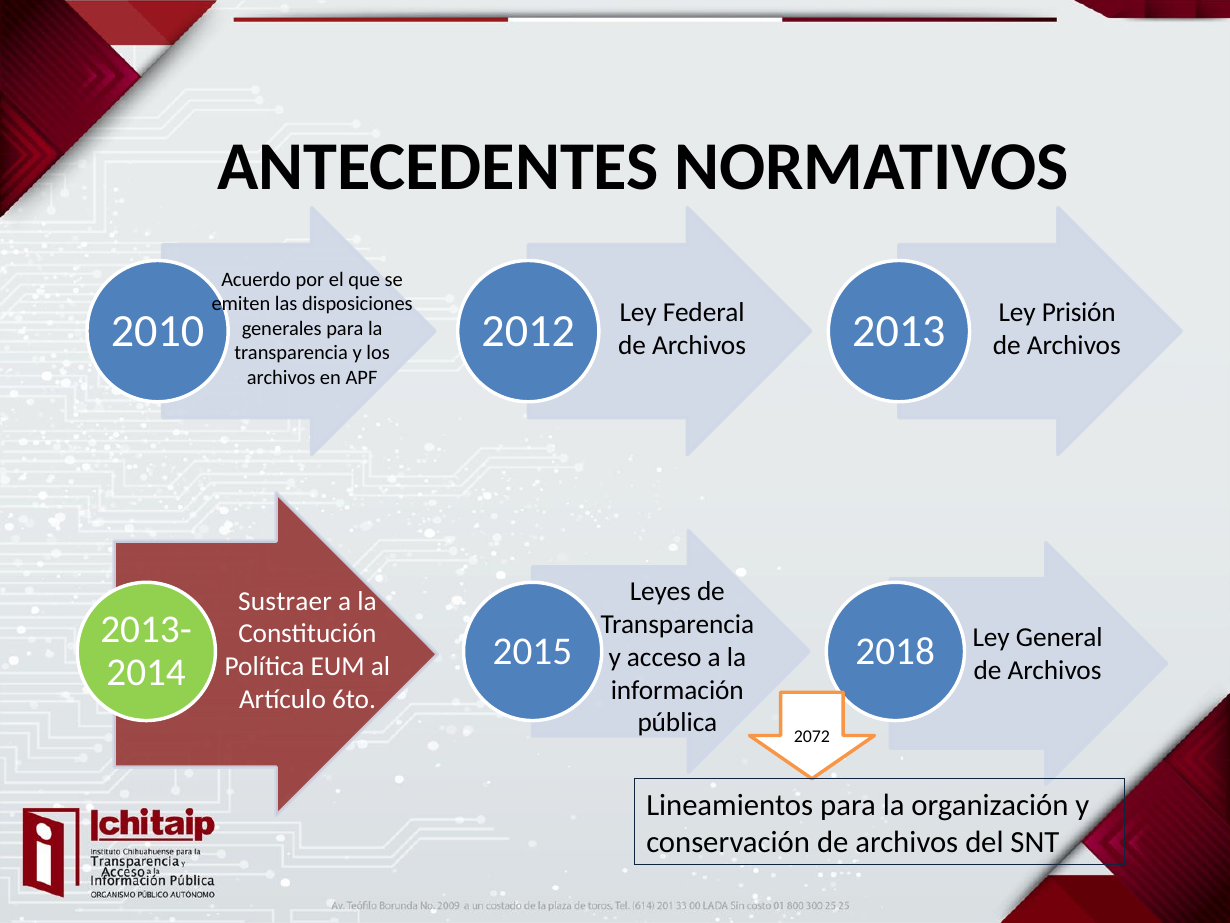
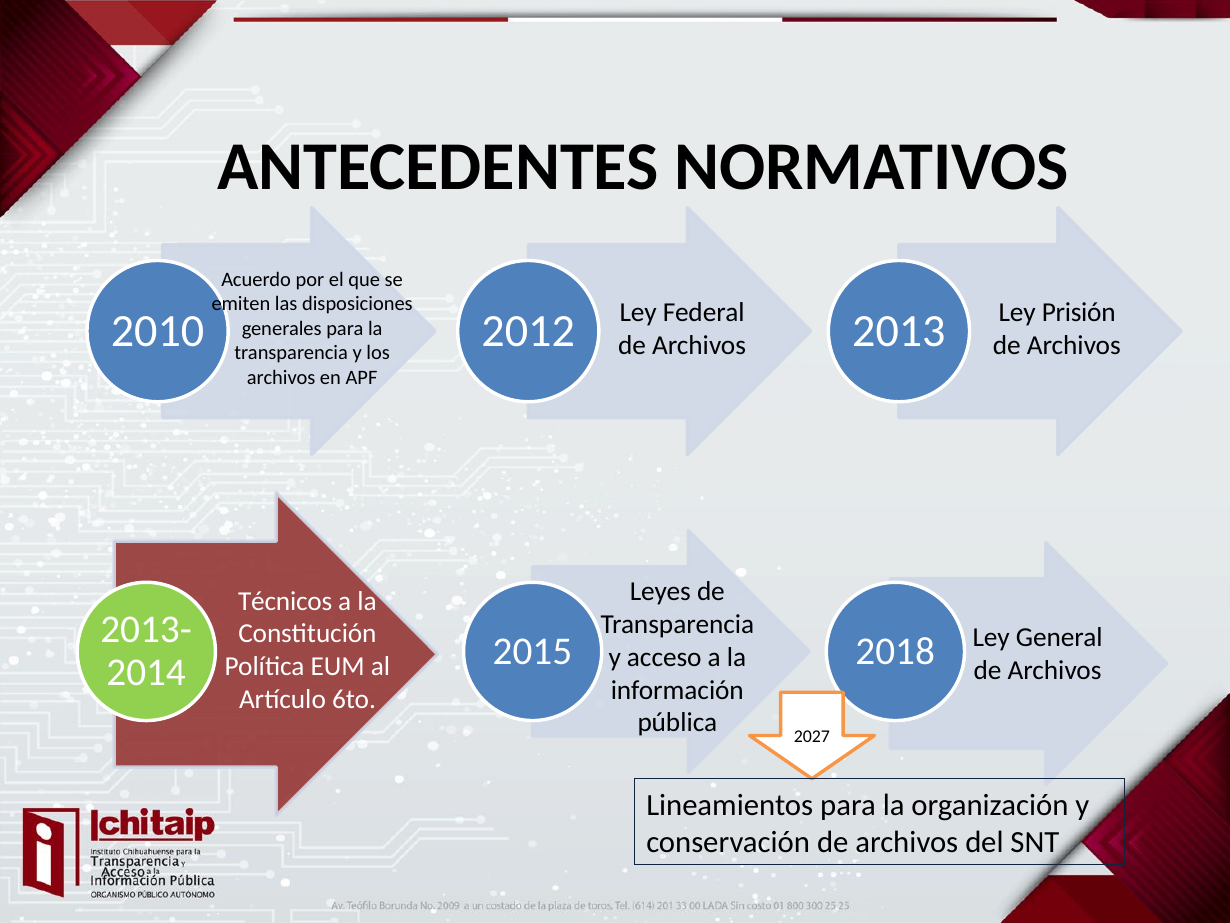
Sustraer: Sustraer -> Técnicos
2072: 2072 -> 2027
